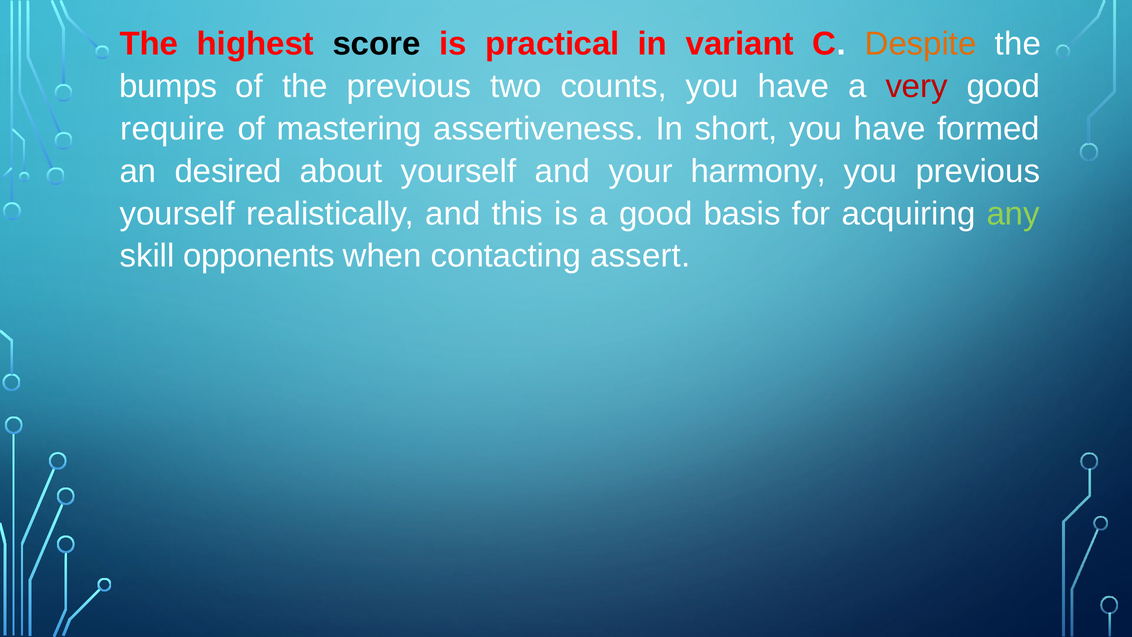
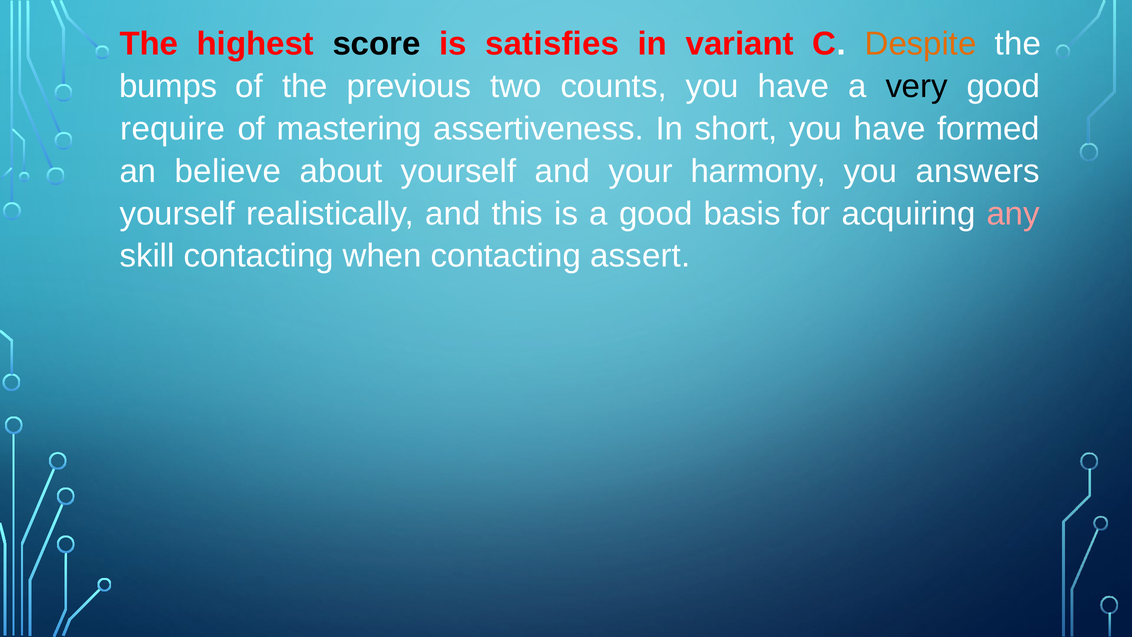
practical: practical -> satisfies
very colour: red -> black
desired: desired -> believe
you previous: previous -> answers
any colour: light green -> pink
skill opponents: opponents -> contacting
